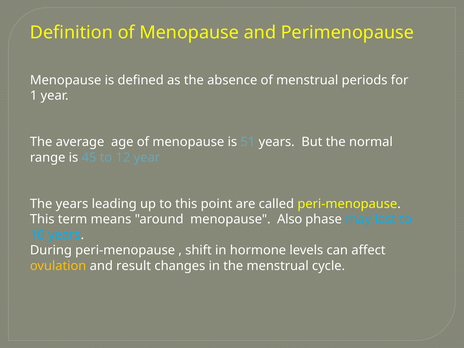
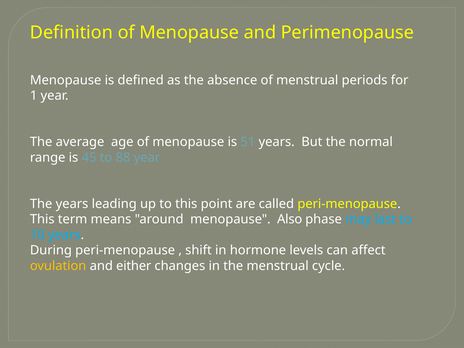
12: 12 -> 88
result: result -> either
